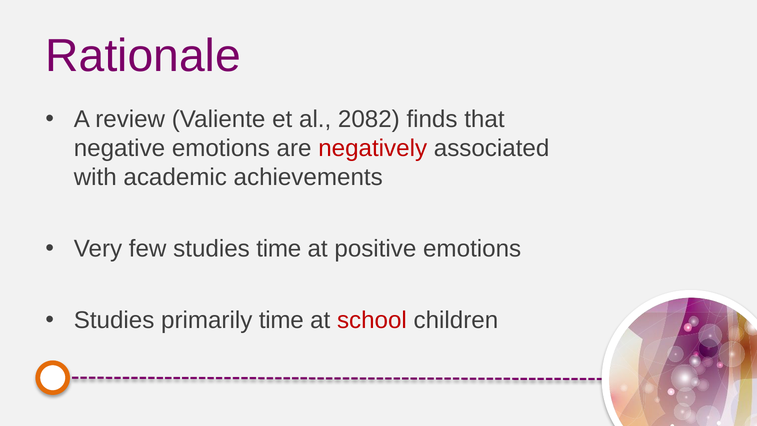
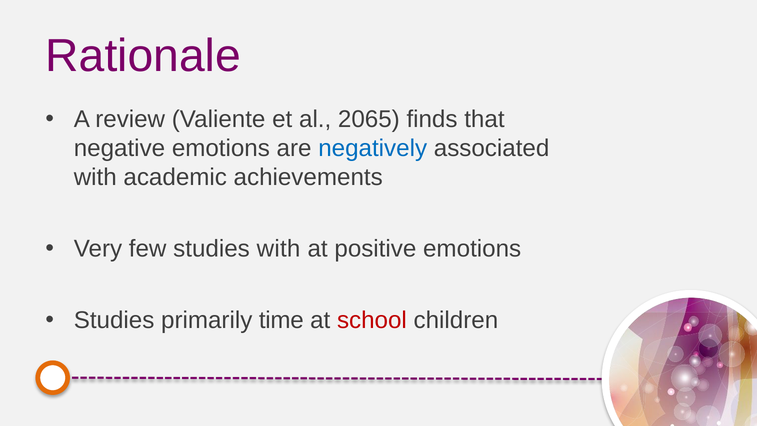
2082: 2082 -> 2065
negatively colour: red -> blue
studies time: time -> with
